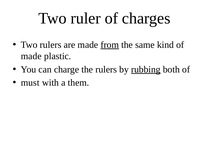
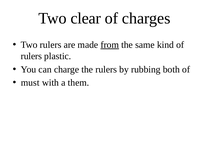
ruler: ruler -> clear
made at (31, 56): made -> rulers
rubbing underline: present -> none
